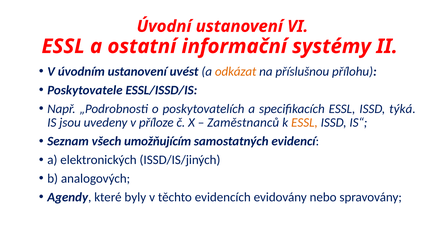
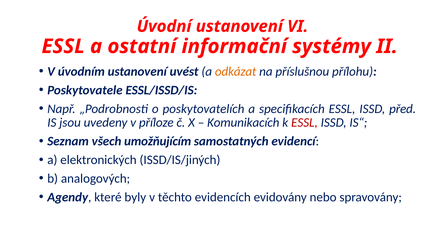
týká: týká -> před
Zaměstnanců: Zaměstnanců -> Komunikacích
ESSL at (304, 123) colour: orange -> red
